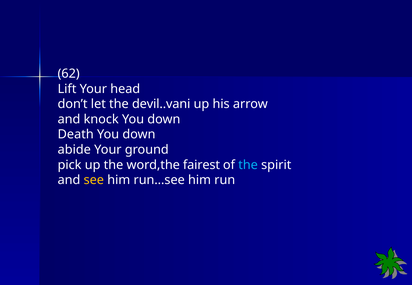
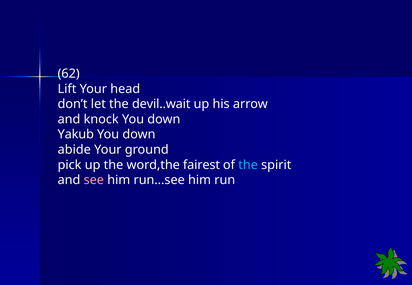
devil..vani: devil..vani -> devil..wait
Death: Death -> Yakub
see colour: yellow -> pink
